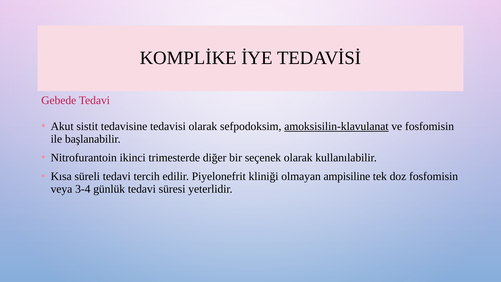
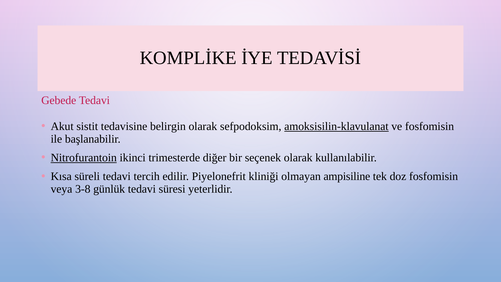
tedavisi: tedavisi -> belirgin
Nitrofurantoin underline: none -> present
3-4: 3-4 -> 3-8
